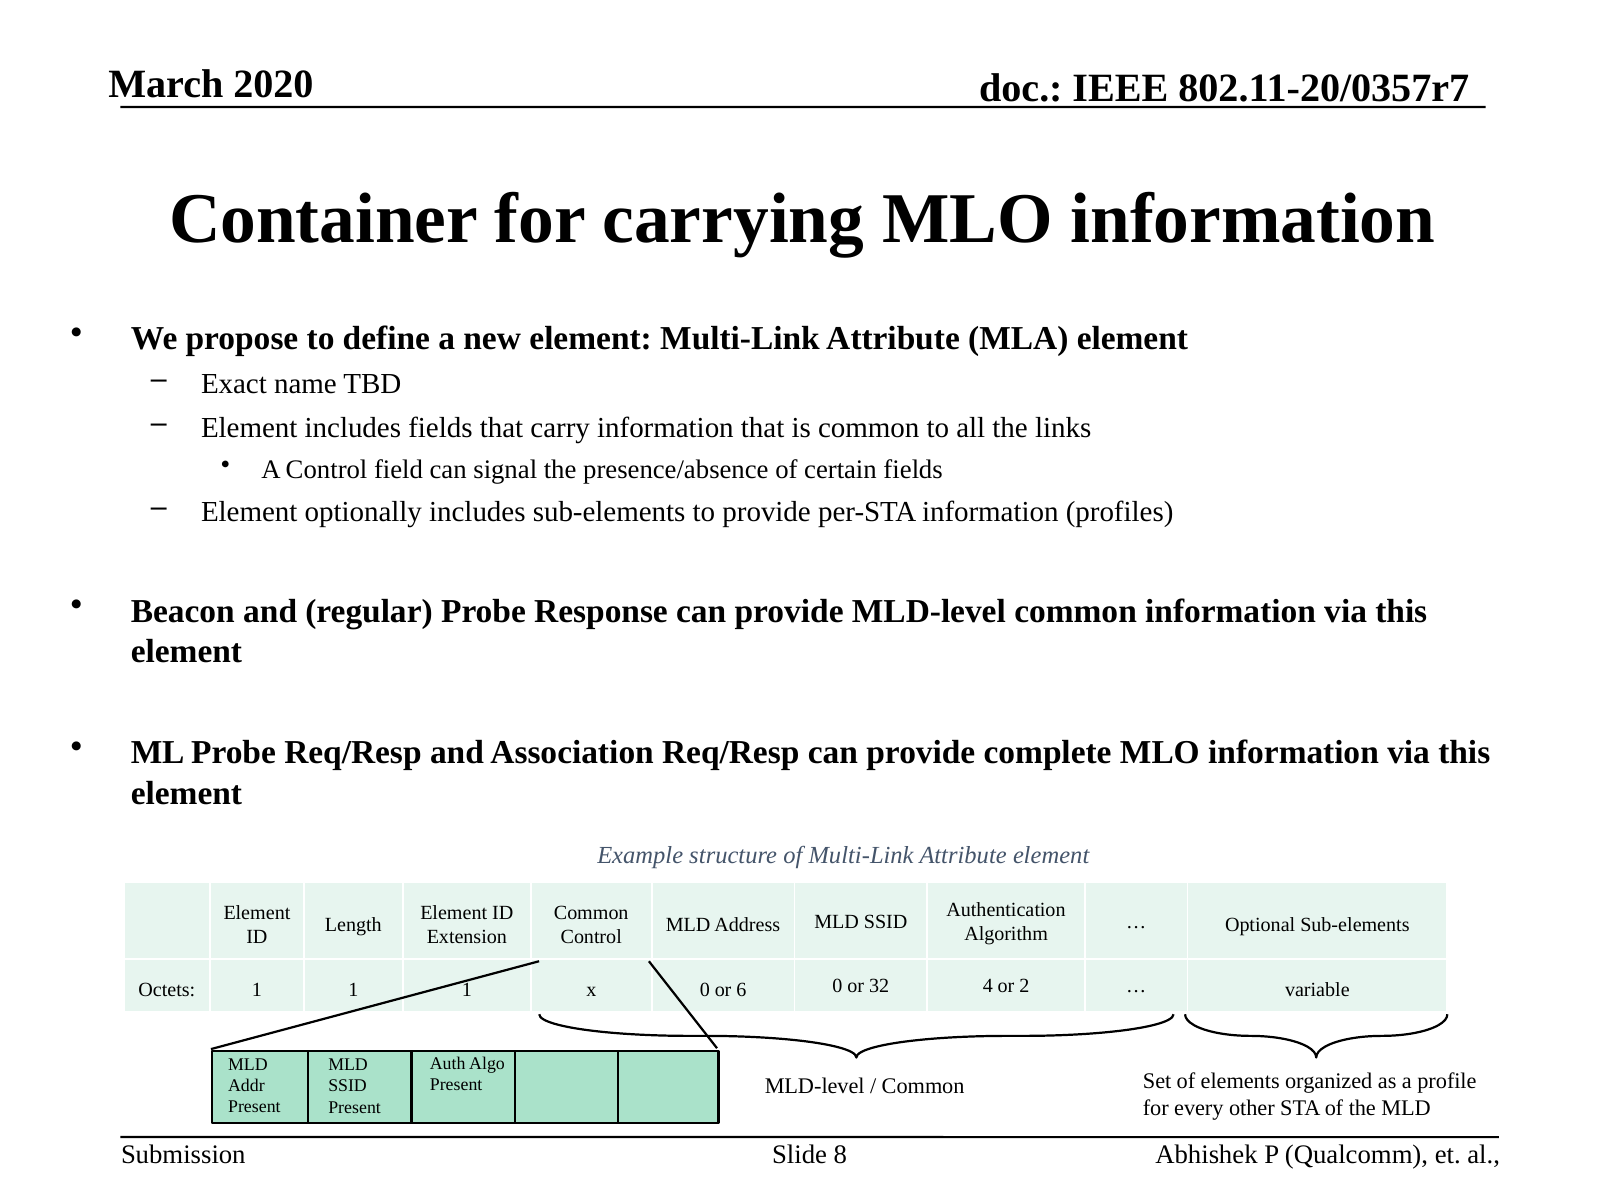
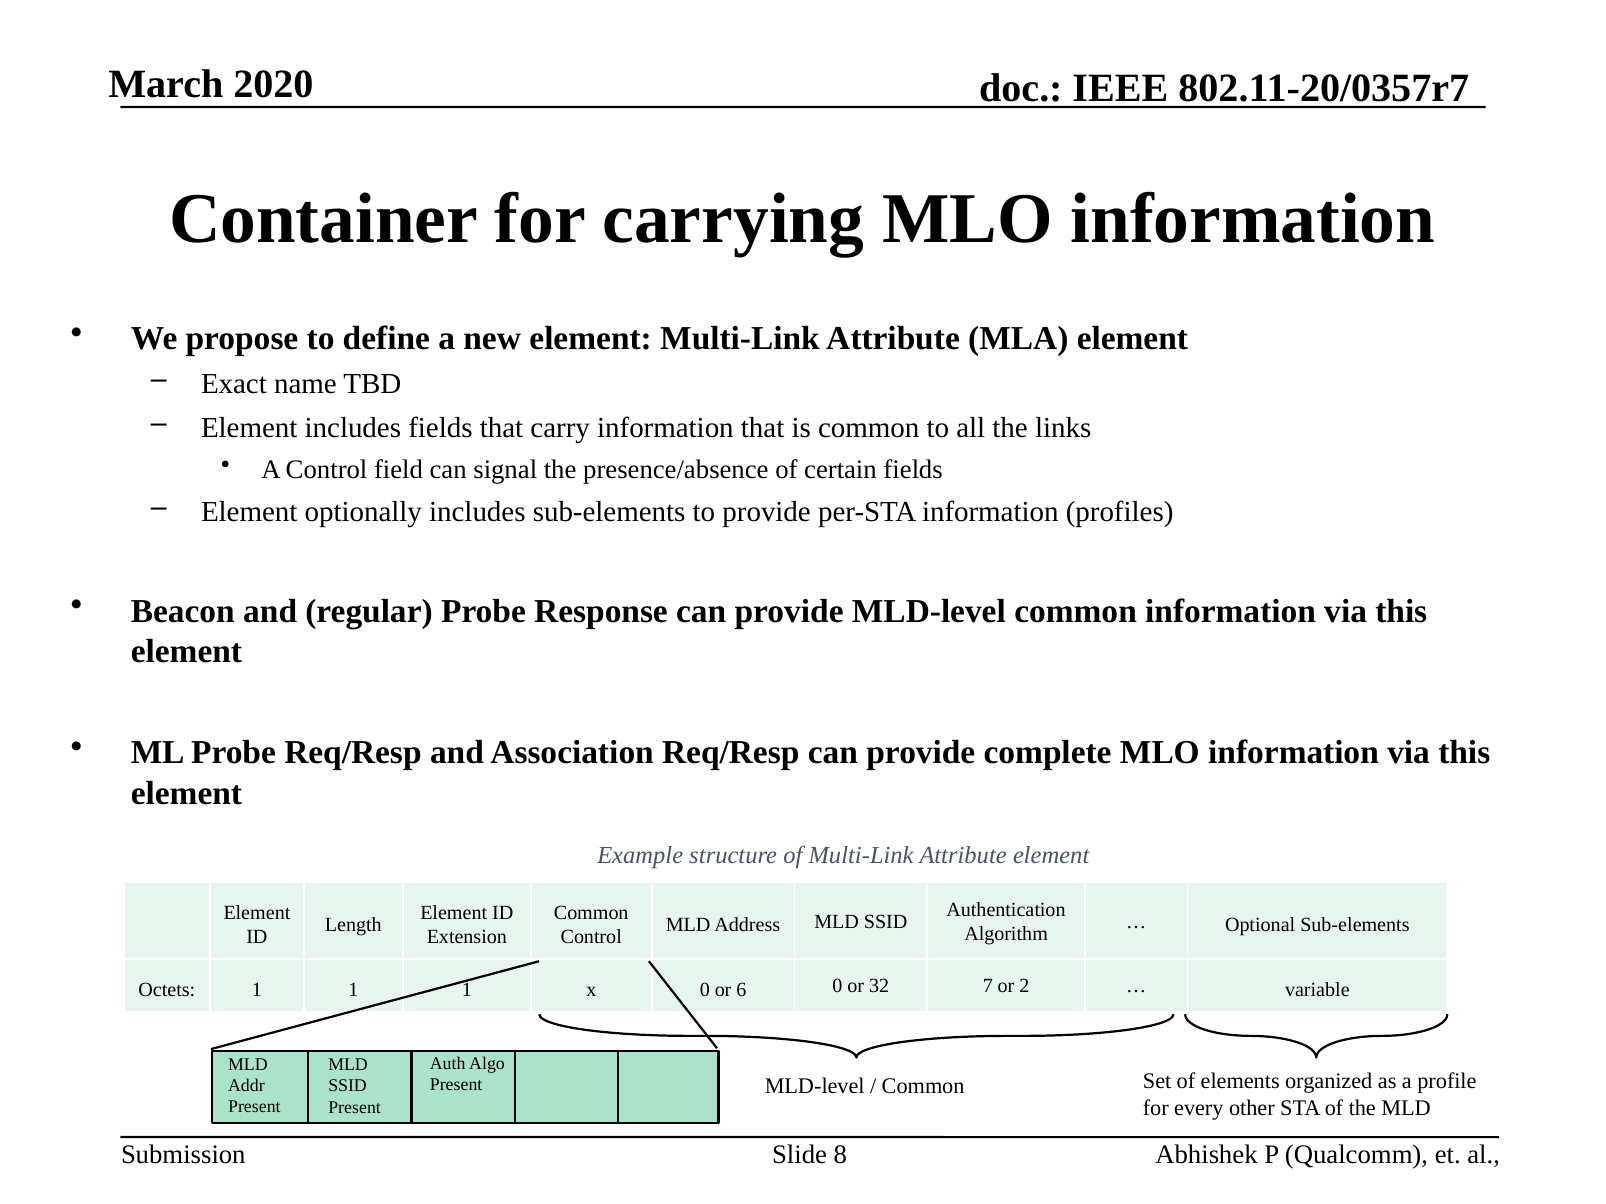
4: 4 -> 7
